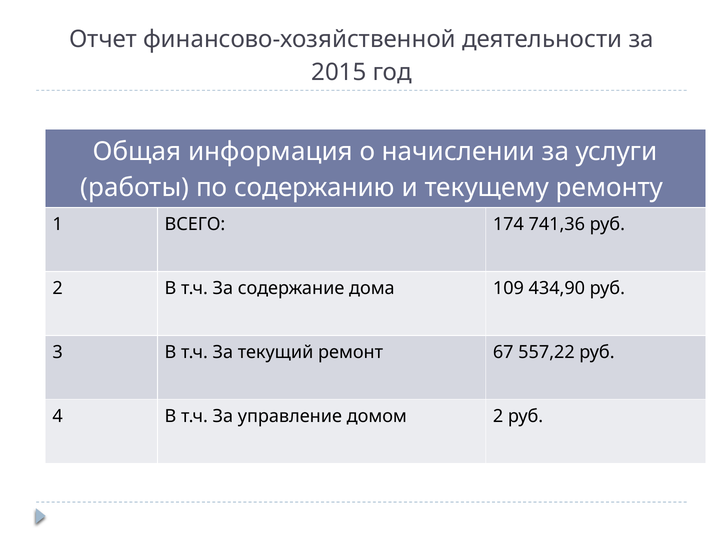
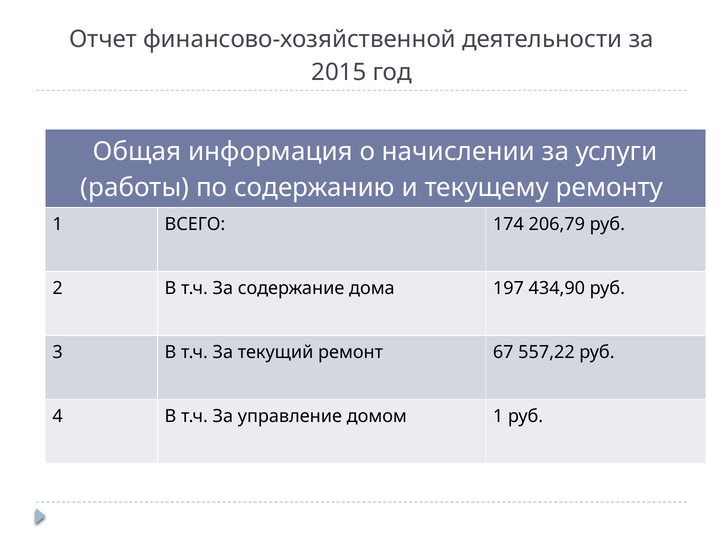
741,36: 741,36 -> 206,79
109: 109 -> 197
домом 2: 2 -> 1
